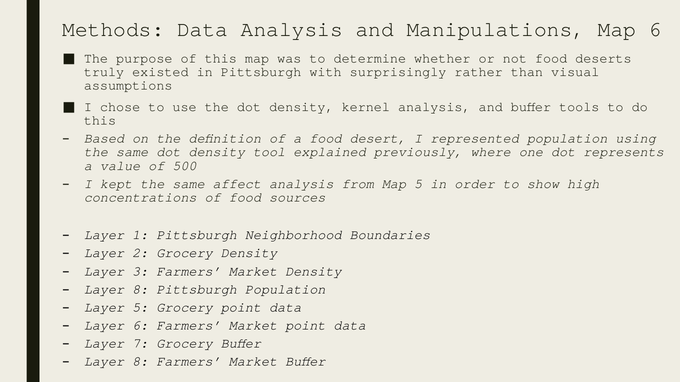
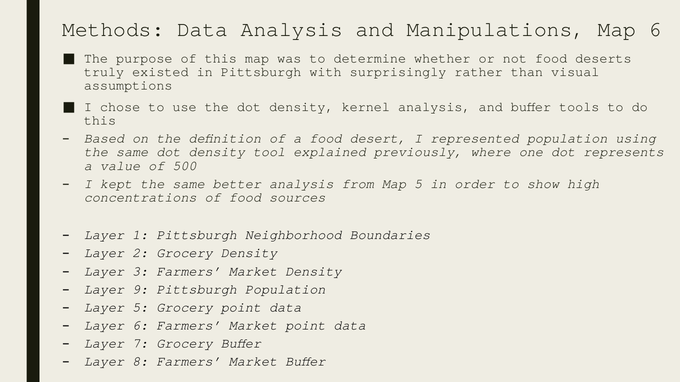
affect: affect -> better
8 at (140, 290): 8 -> 9
